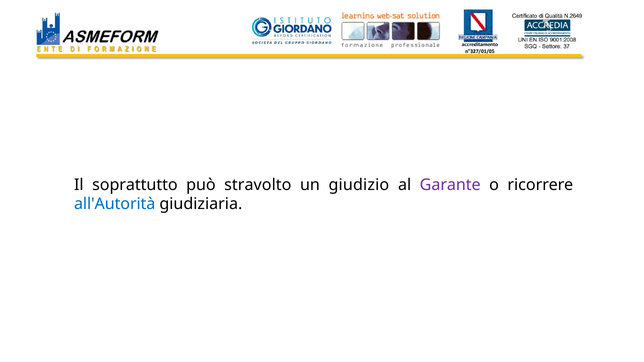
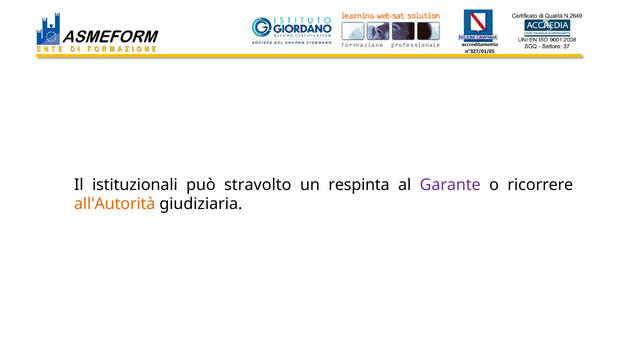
soprattutto: soprattutto -> istituzionali
giudizio: giudizio -> respinta
all'Autorità colour: blue -> orange
